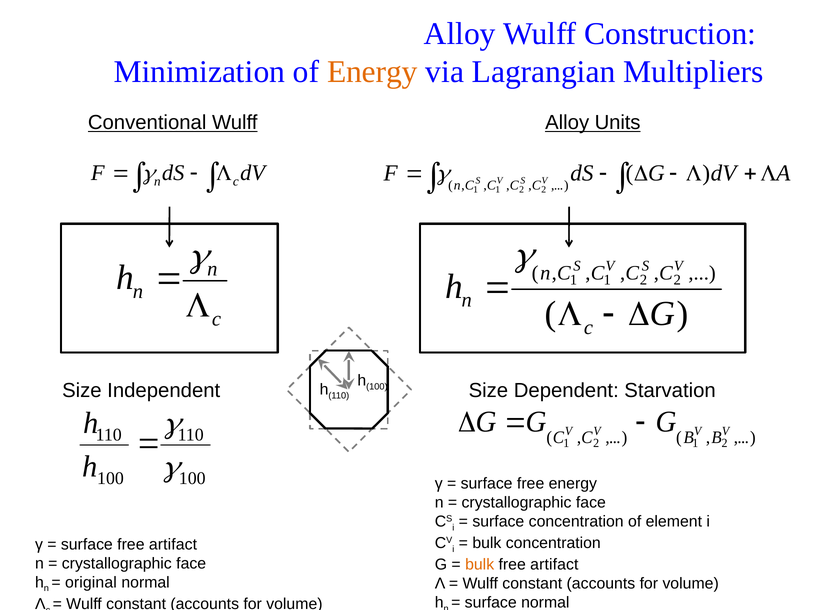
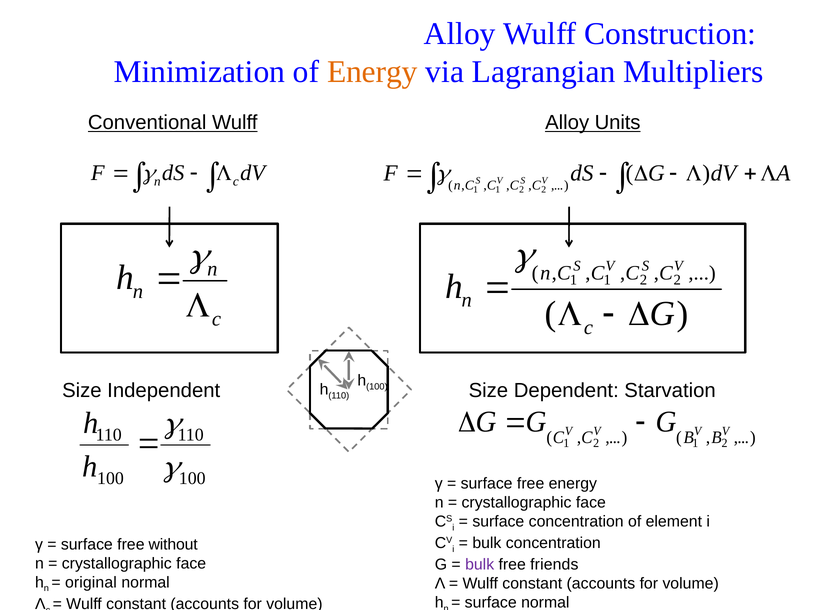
surface free artifact: artifact -> without
bulk at (480, 564) colour: orange -> purple
artifact at (554, 564): artifact -> friends
